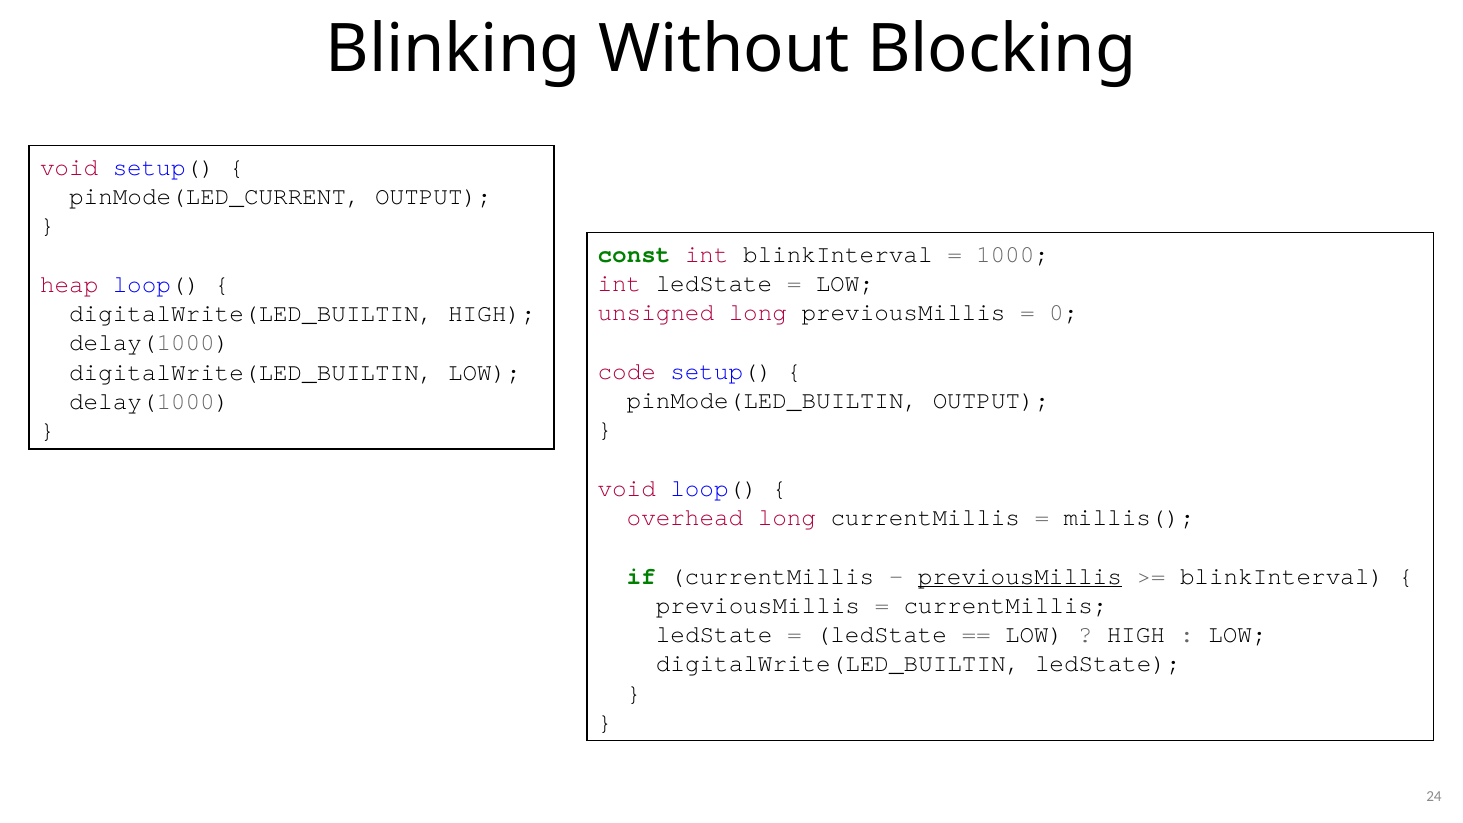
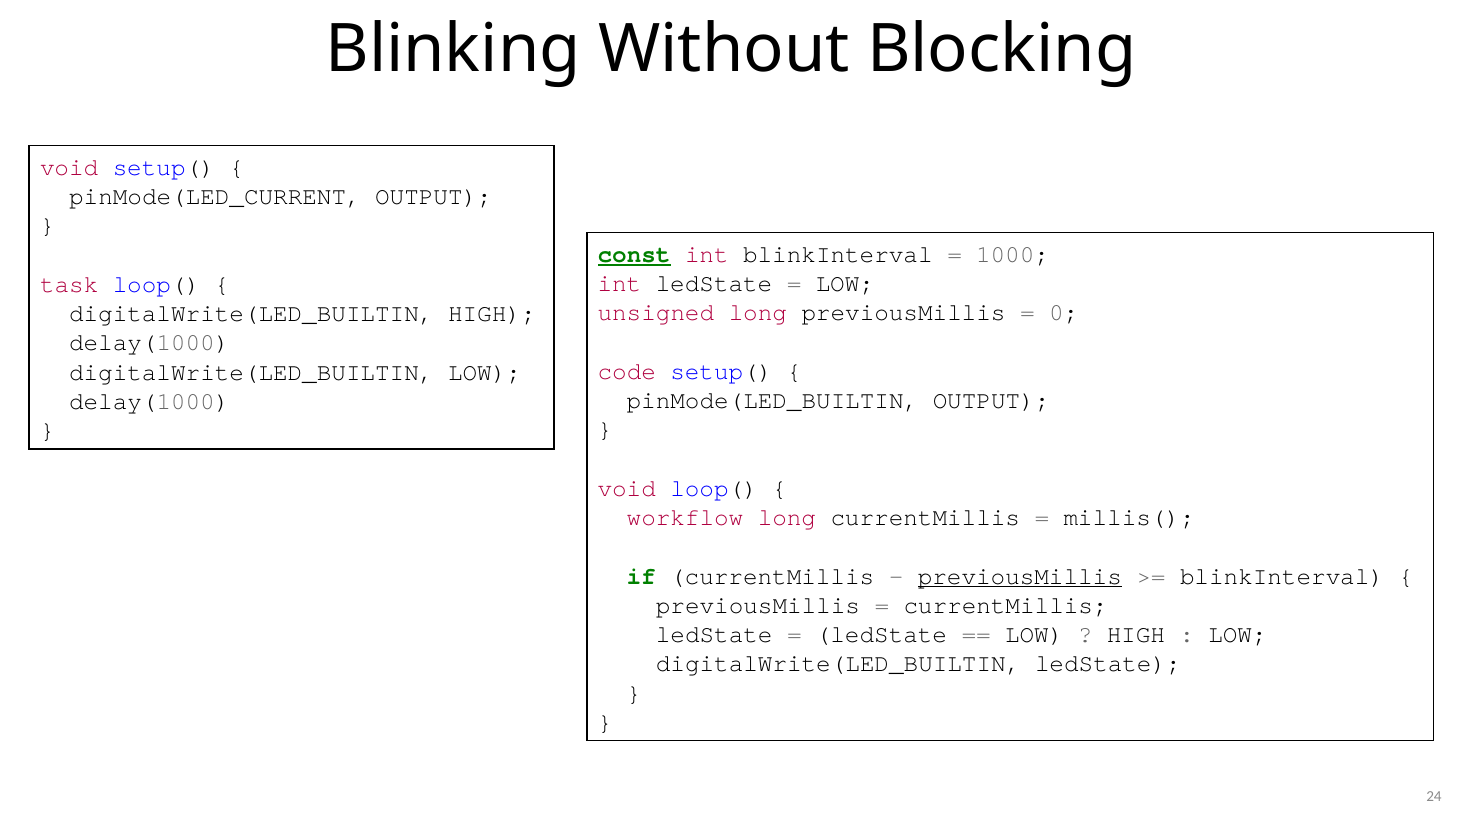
const underline: none -> present
heap: heap -> task
overhead: overhead -> workflow
